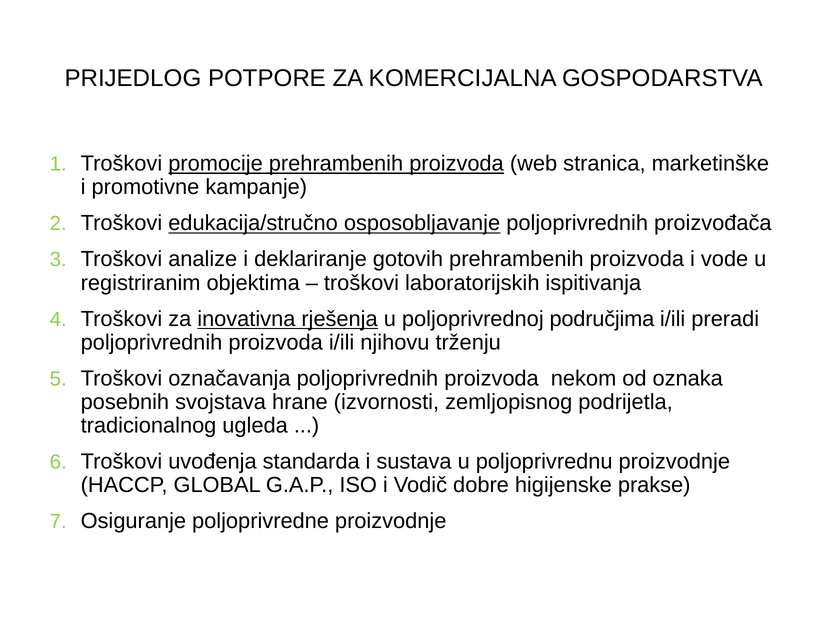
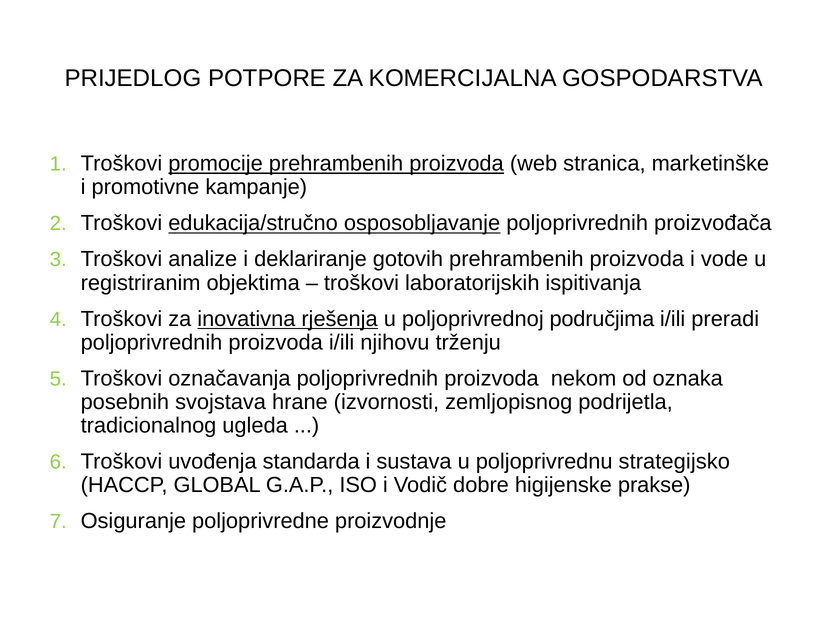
poljoprivrednu proizvodnje: proizvodnje -> strategijsko
